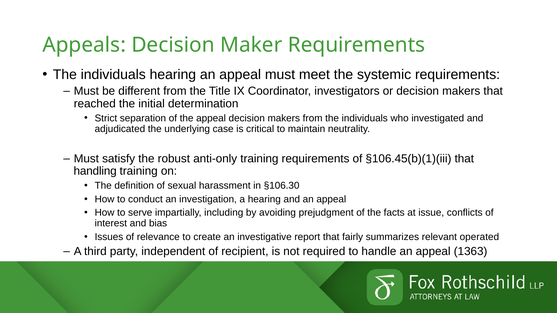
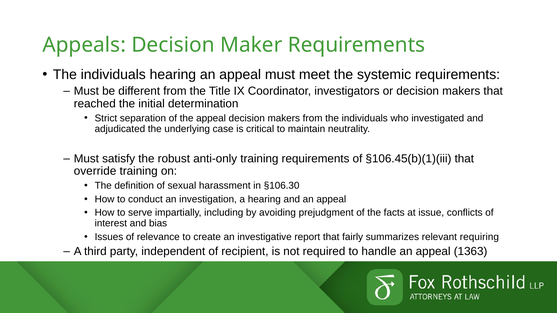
handling: handling -> override
operated: operated -> requiring
